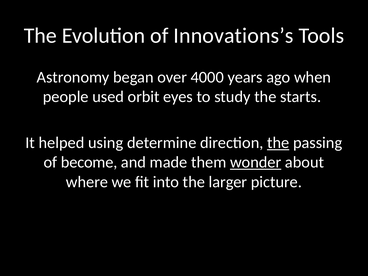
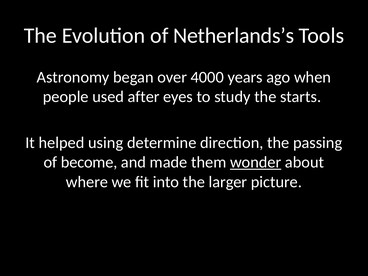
Innovations’s: Innovations’s -> Netherlands’s
orbit: orbit -> after
the at (278, 143) underline: present -> none
